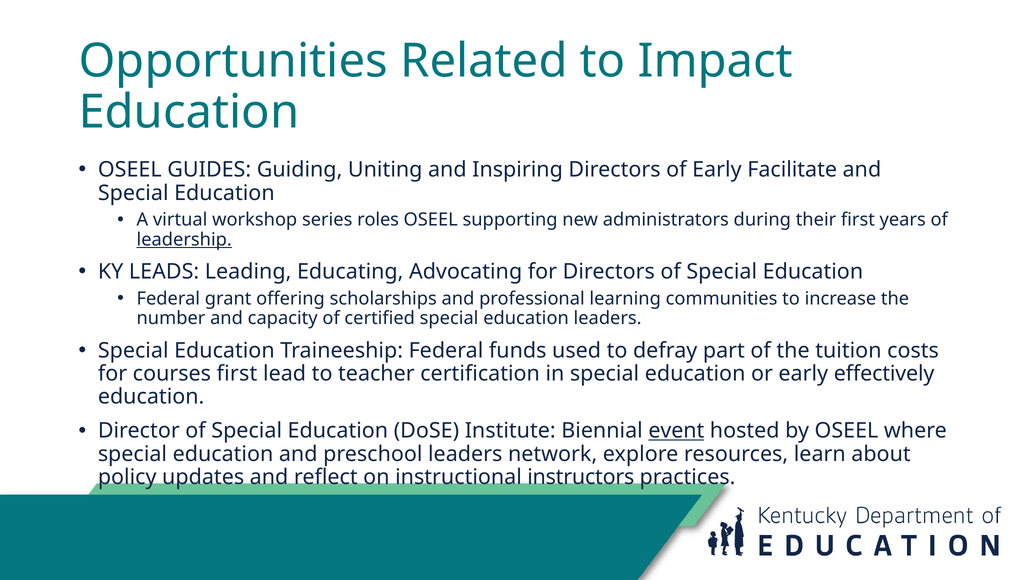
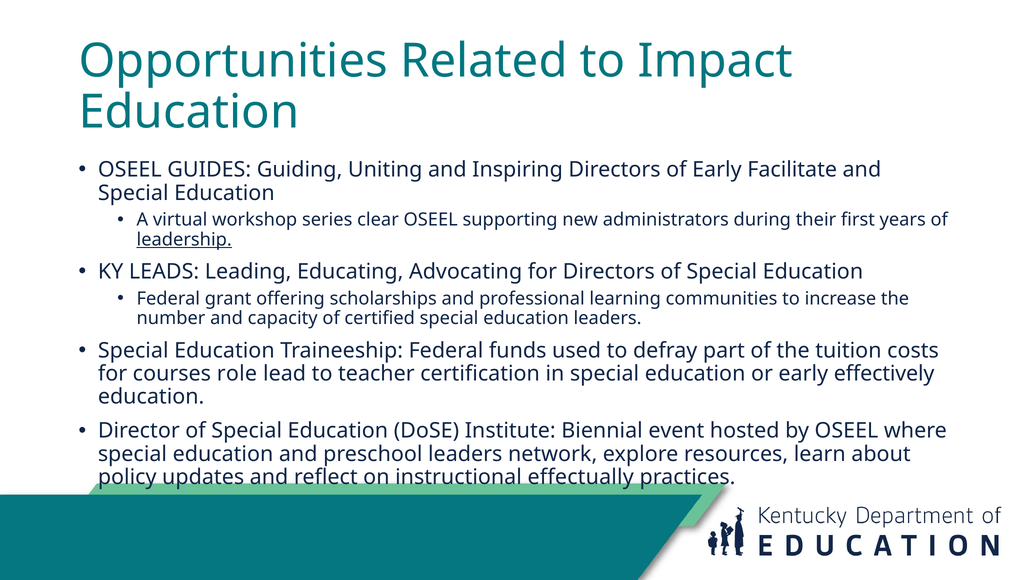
roles: roles -> clear
courses first: first -> role
event underline: present -> none
instructors: instructors -> effectually
